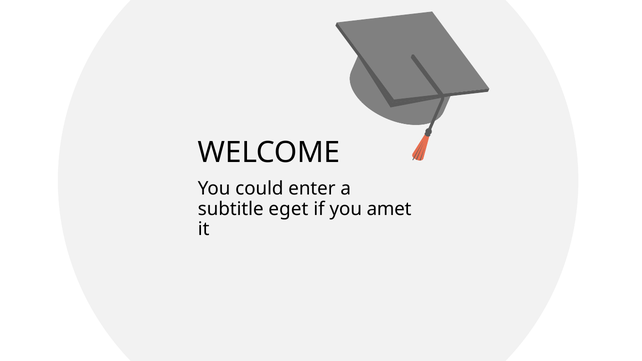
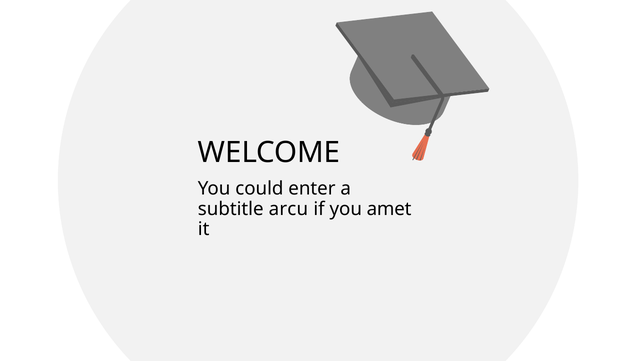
eget: eget -> arcu
